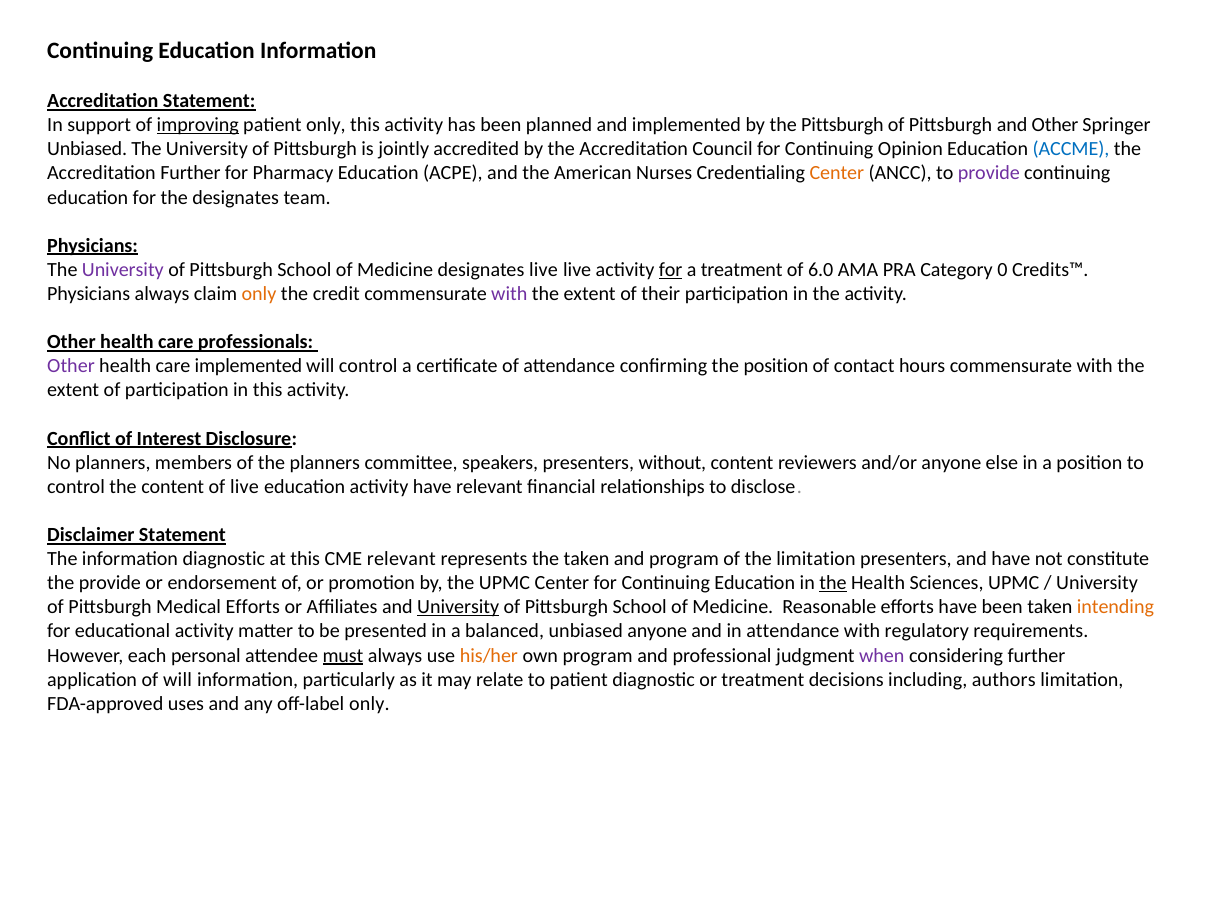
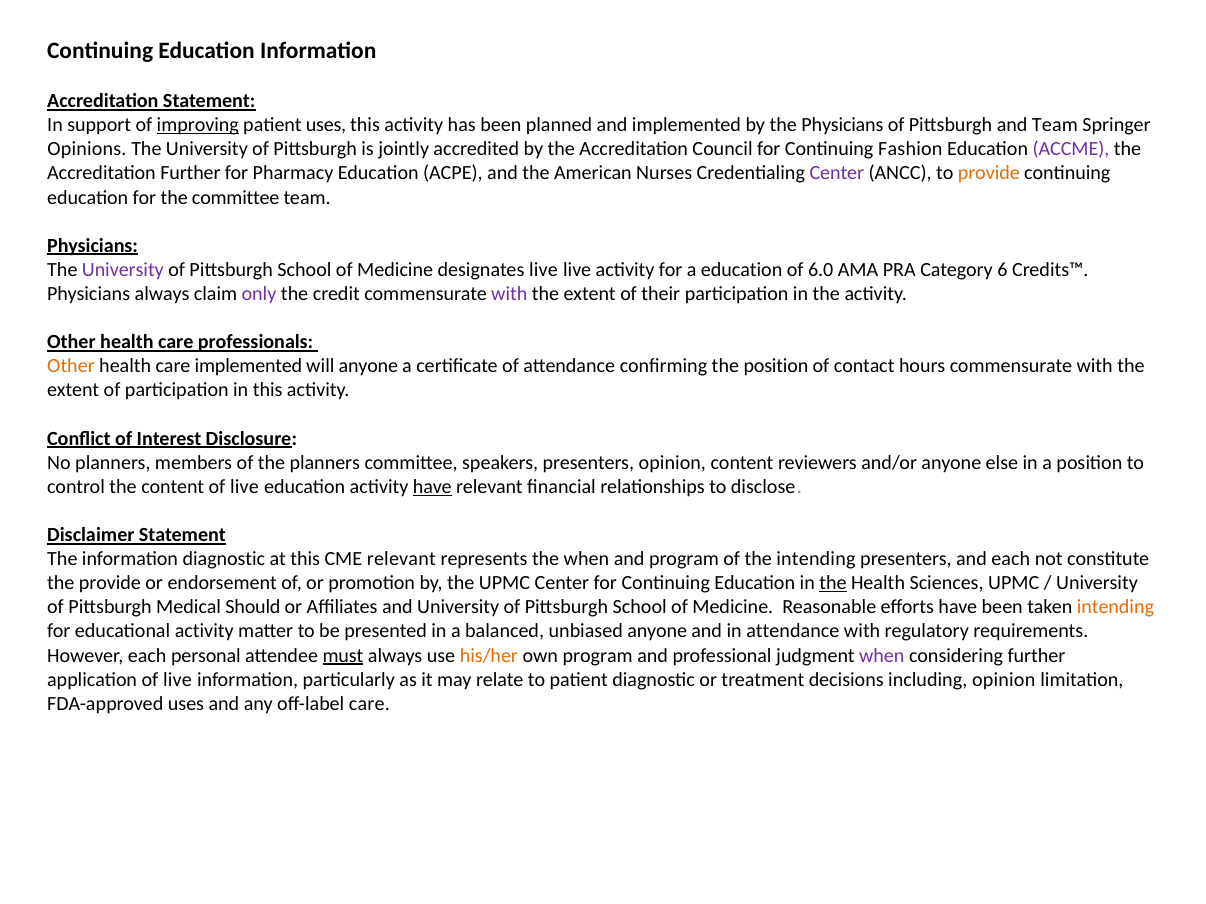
patient only: only -> uses
the Pittsburgh: Pittsburgh -> Physicians
and Other: Other -> Team
Unbiased at (87, 149): Unbiased -> Opinions
Opinion: Opinion -> Fashion
ACCME colour: blue -> purple
Center at (837, 173) colour: orange -> purple
provide at (989, 173) colour: purple -> orange
the designates: designates -> committee
for at (671, 270) underline: present -> none
a treatment: treatment -> education
0: 0 -> 6
only at (259, 294) colour: orange -> purple
Other at (71, 366) colour: purple -> orange
will control: control -> anyone
presenters without: without -> opinion
have at (432, 487) underline: none -> present
the taken: taken -> when
the limitation: limitation -> intending
and have: have -> each
Medical Efforts: Efforts -> Should
University at (458, 608) underline: present -> none
application of will: will -> live
including authors: authors -> opinion
off-label only: only -> care
